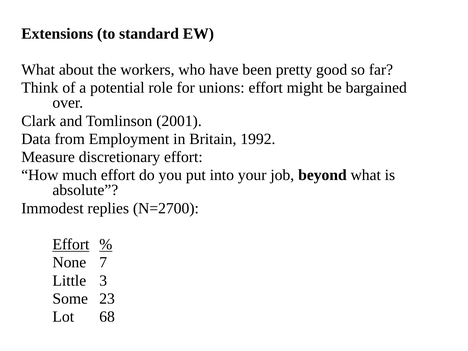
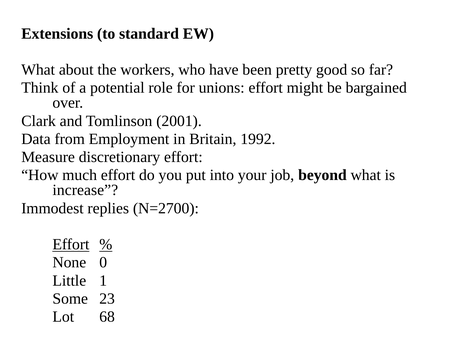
absolute: absolute -> increase
7: 7 -> 0
3: 3 -> 1
